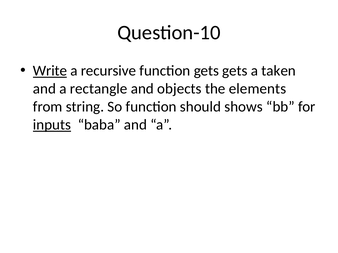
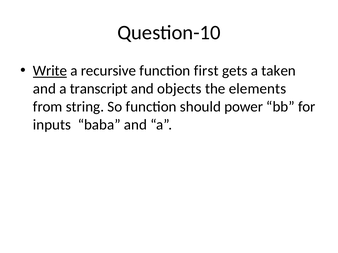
function gets: gets -> first
rectangle: rectangle -> transcript
shows: shows -> power
inputs underline: present -> none
